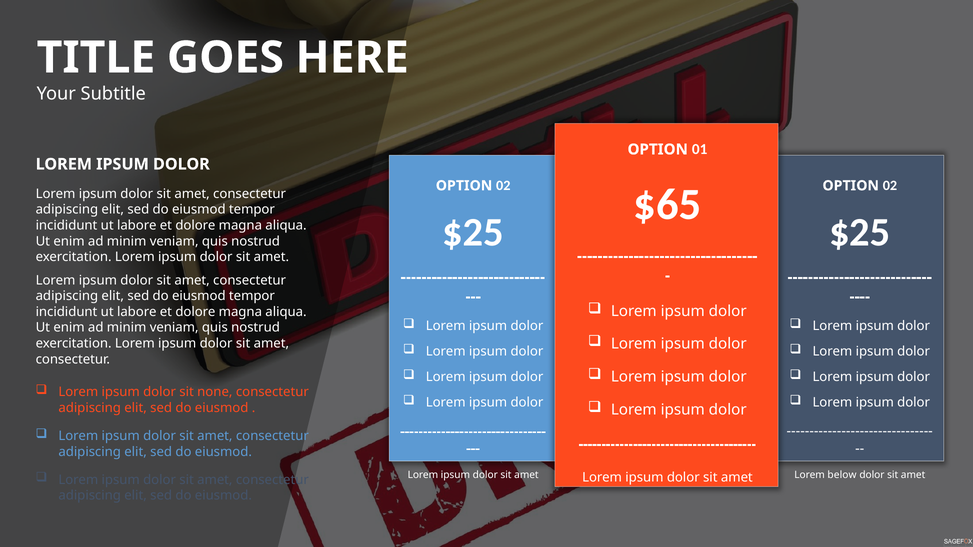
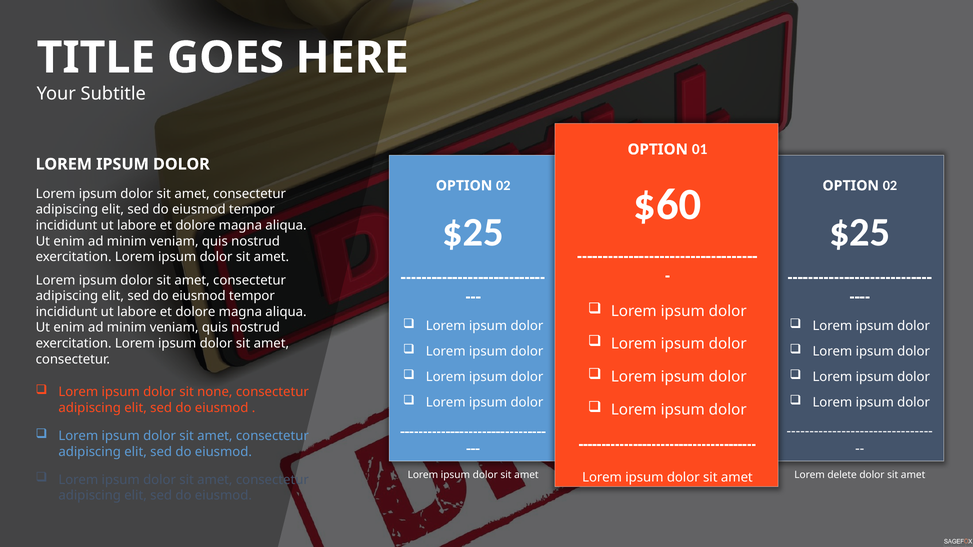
$65: $65 -> $60
below: below -> delete
